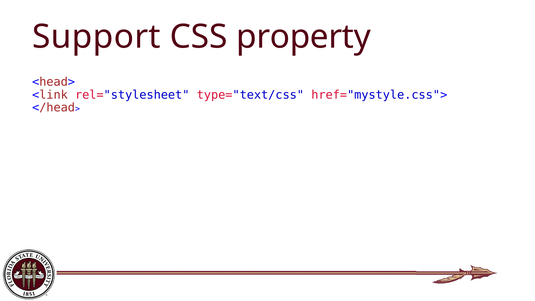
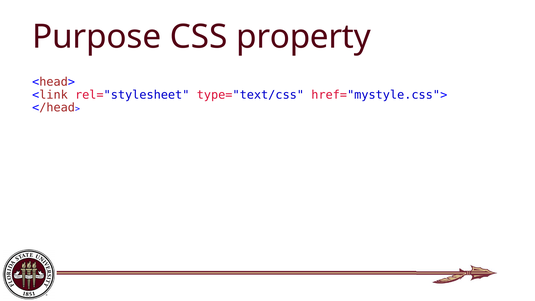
Support: Support -> Purpose
